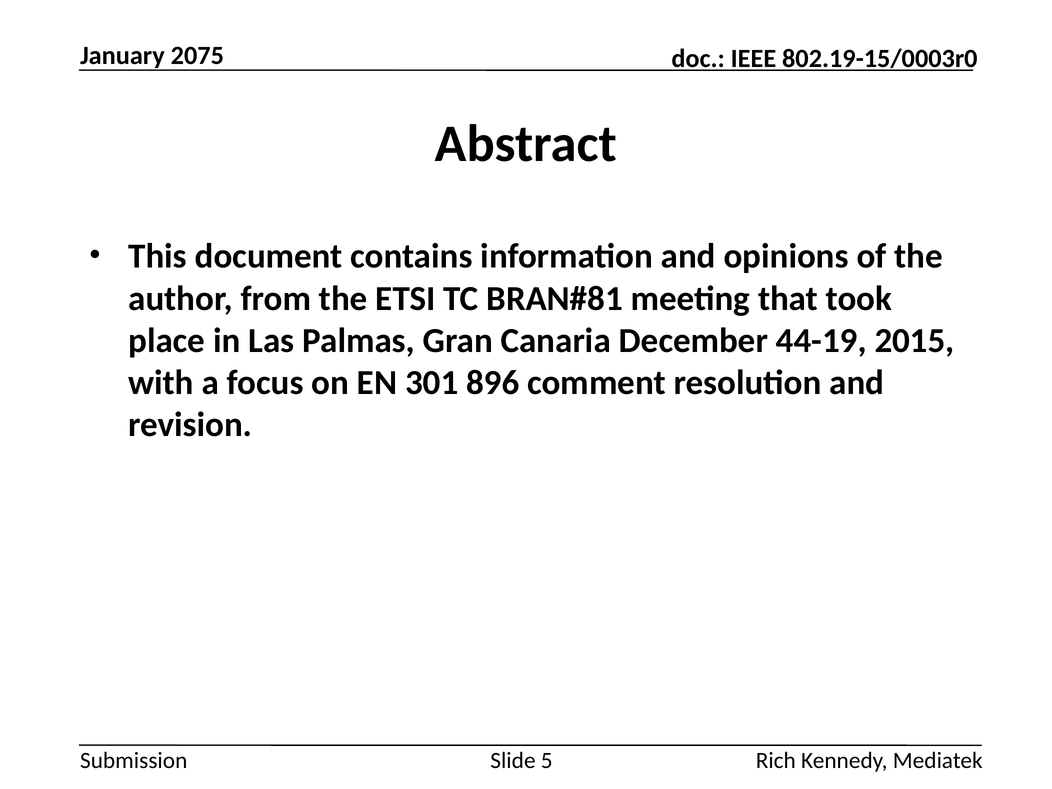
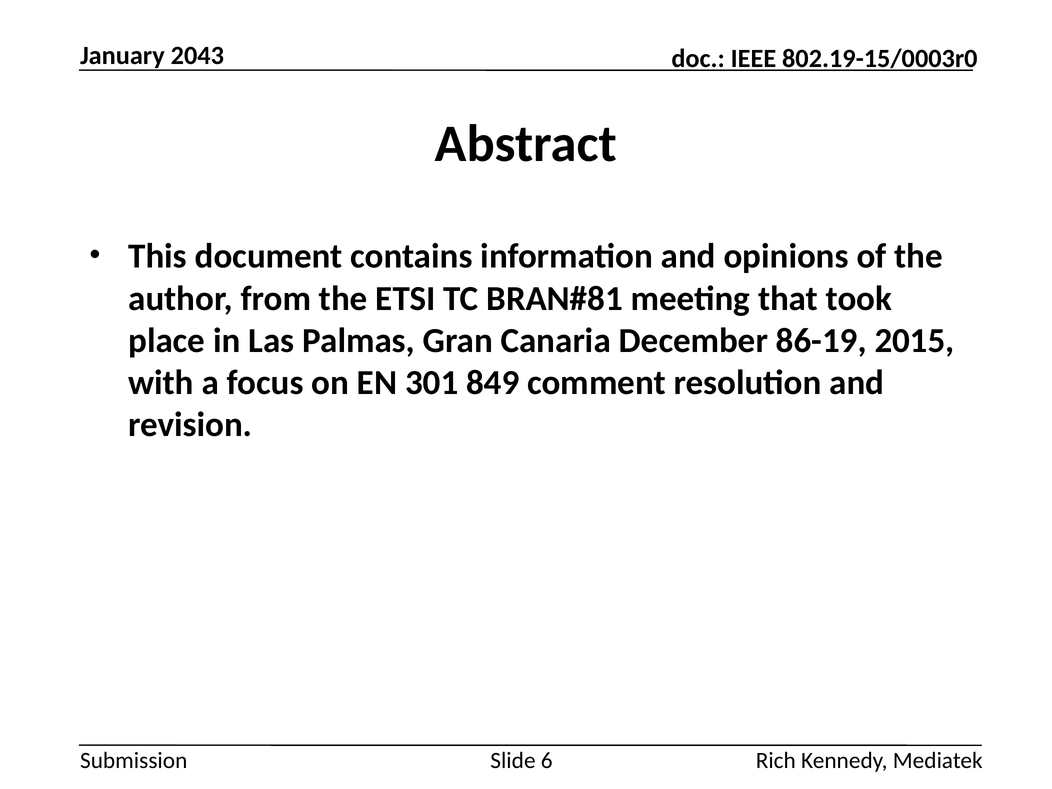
2075: 2075 -> 2043
44-19: 44-19 -> 86-19
896: 896 -> 849
5: 5 -> 6
